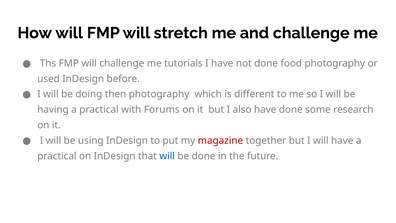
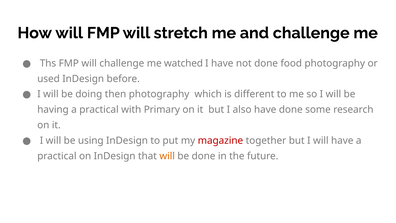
tutorials: tutorials -> watched
Forums: Forums -> Primary
will at (167, 156) colour: blue -> orange
